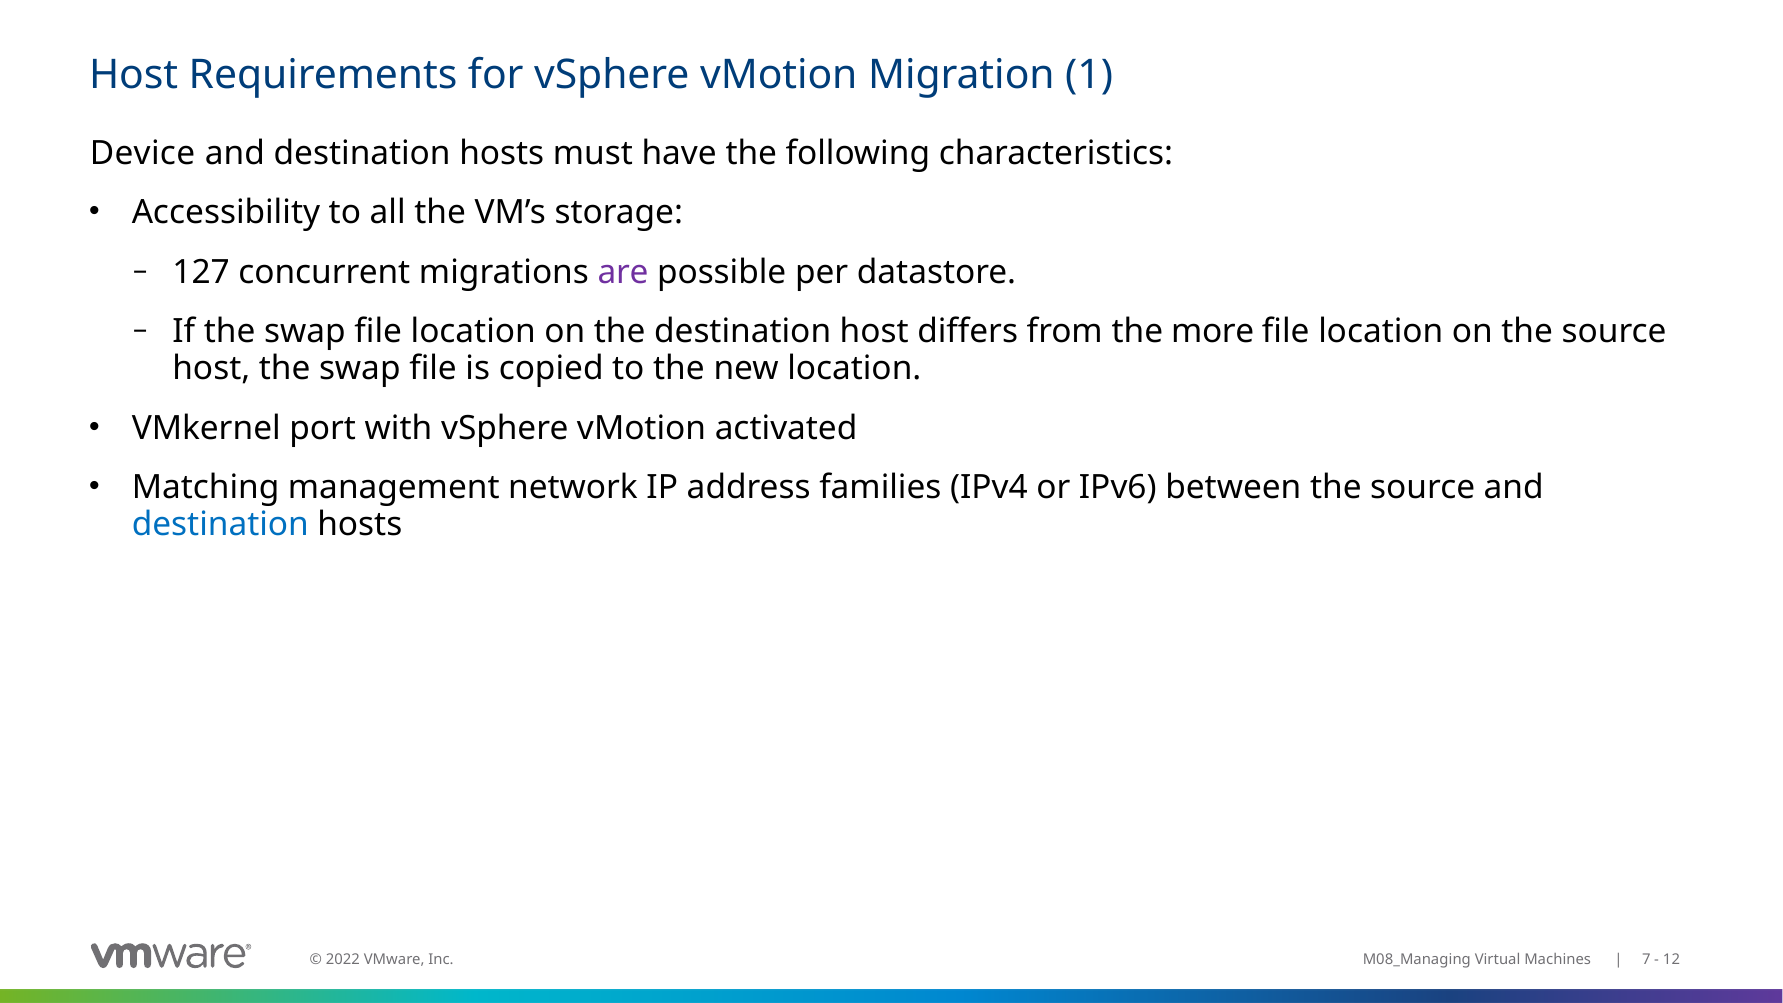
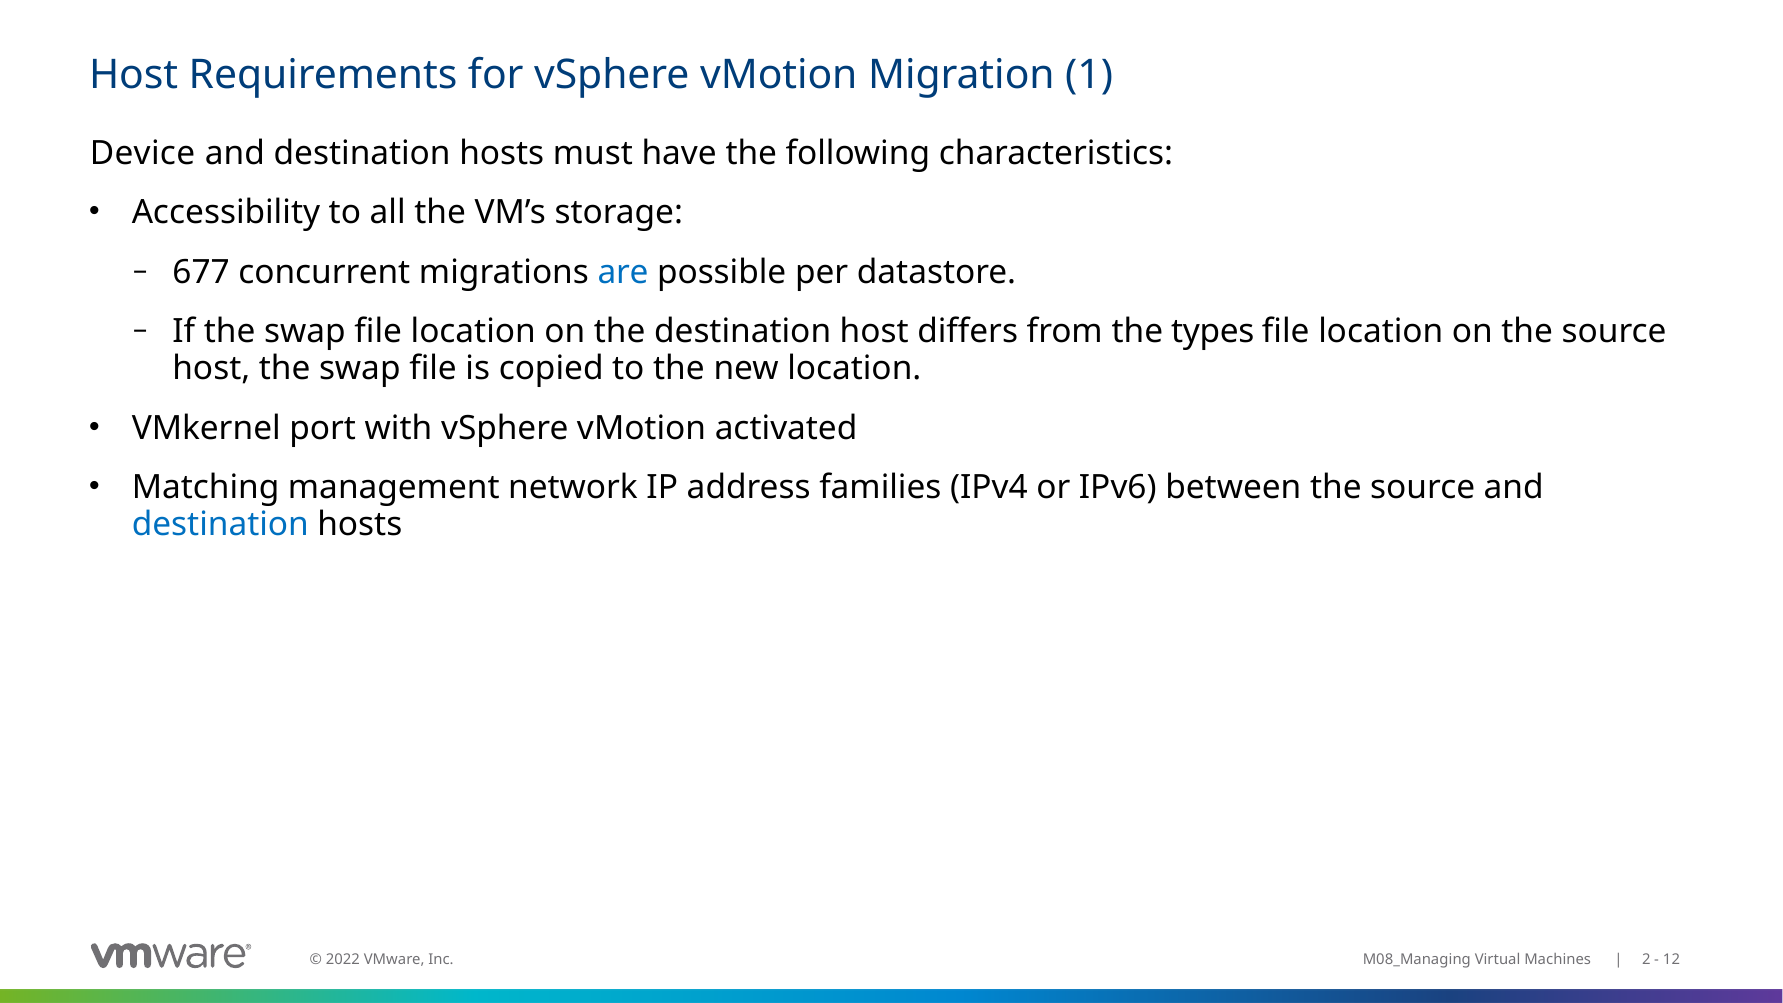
127: 127 -> 677
are colour: purple -> blue
more: more -> types
7: 7 -> 2
